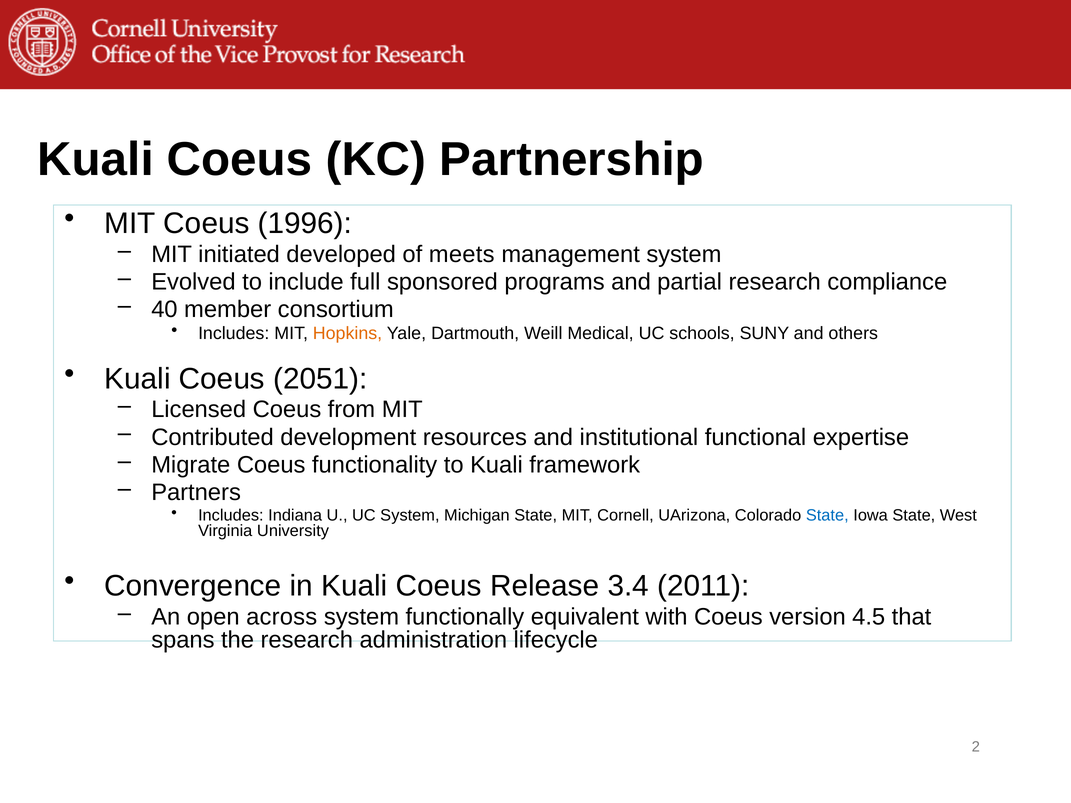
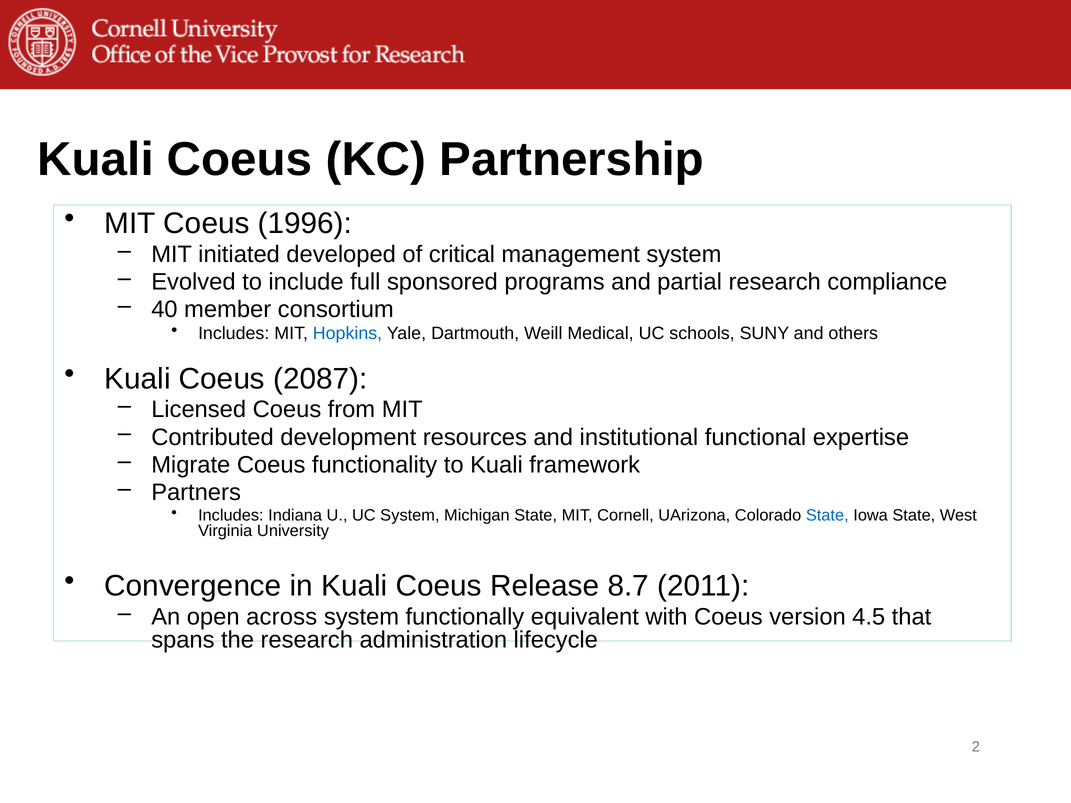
meets: meets -> critical
Hopkins colour: orange -> blue
2051: 2051 -> 2087
3.4: 3.4 -> 8.7
